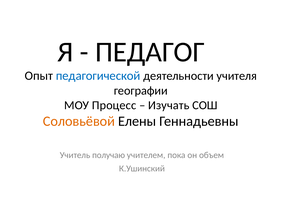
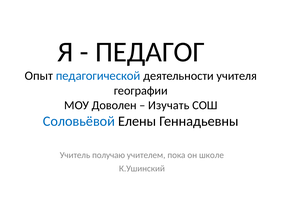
Процесс: Процесс -> Доволен
Соловьёвой colour: orange -> blue
объем: объем -> школе
